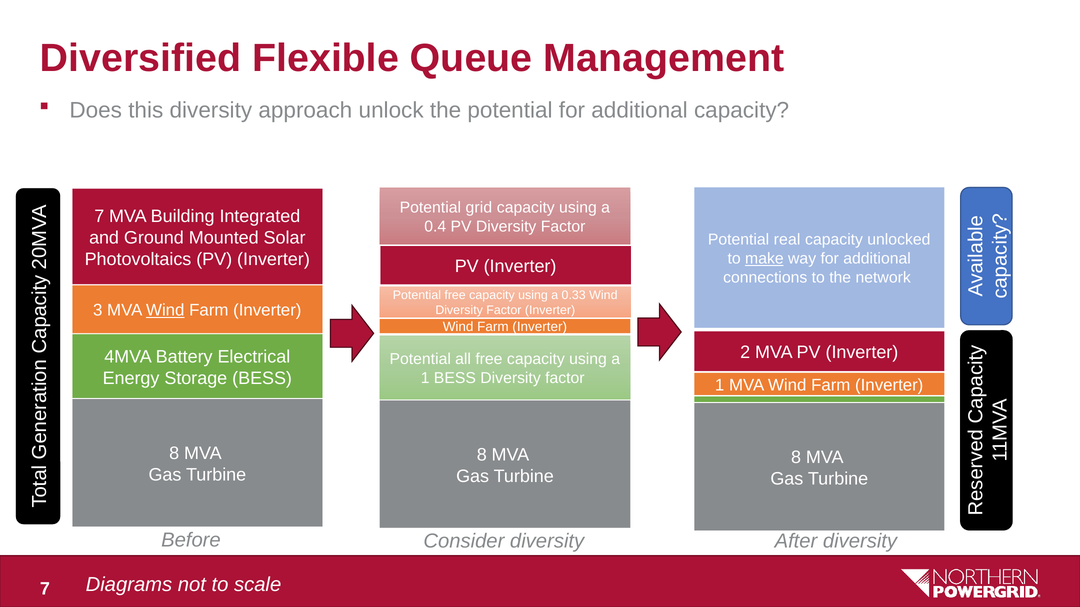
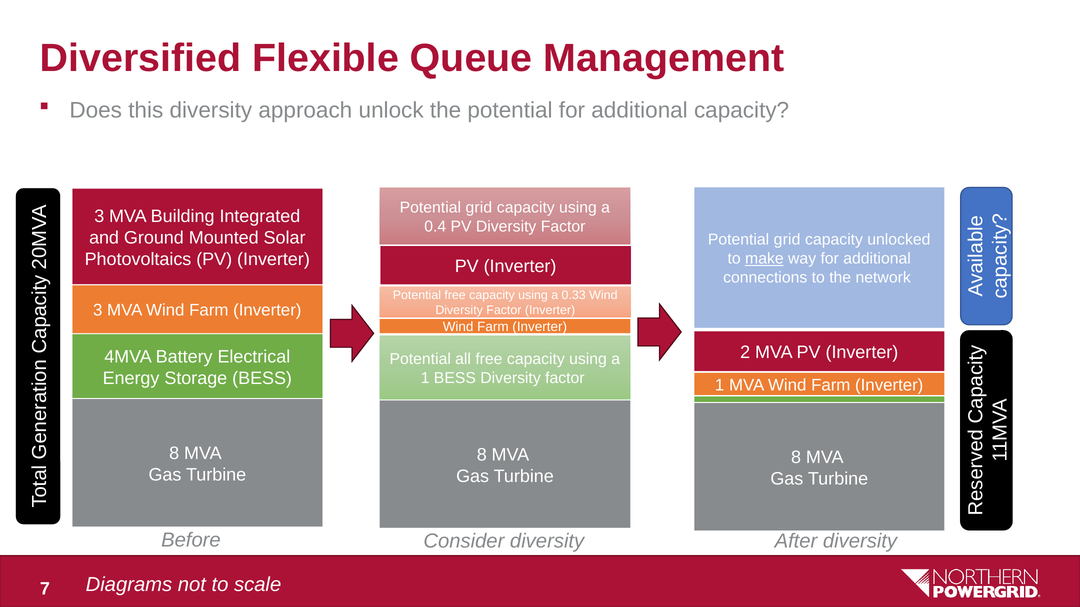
A 7: 7 -> 3
real at (787, 240): real -> grid
Wind at (165, 311) underline: present -> none
